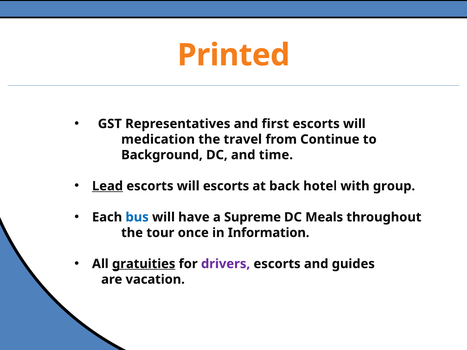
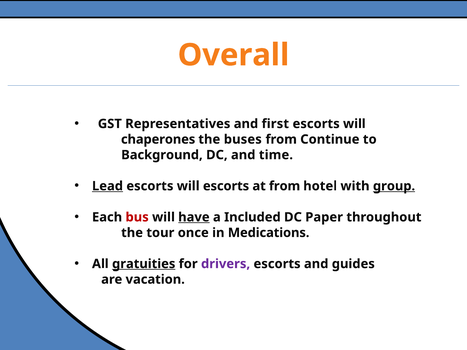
Printed: Printed -> Overall
medication: medication -> chaperones
travel: travel -> buses
at back: back -> from
group underline: none -> present
bus colour: blue -> red
have underline: none -> present
Supreme: Supreme -> Included
Meals: Meals -> Paper
Information: Information -> Medications
